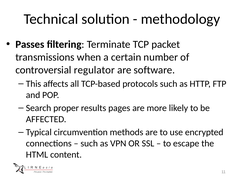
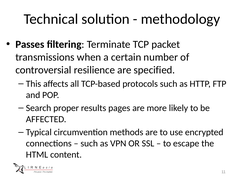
regulator: regulator -> resilience
software: software -> specified
